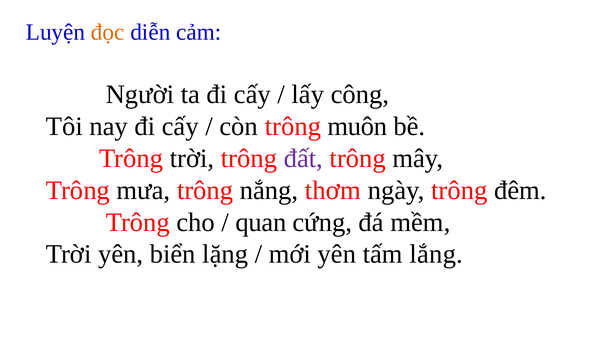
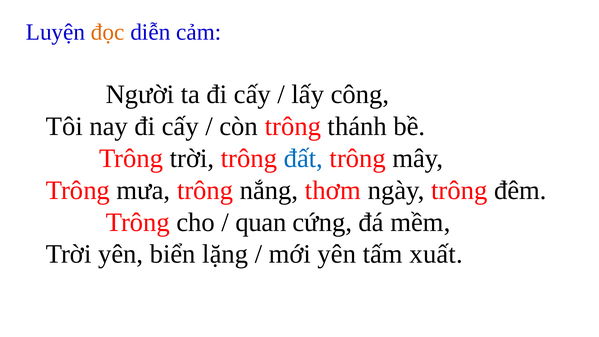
muôn: muôn -> thánh
đất colour: purple -> blue
lắng: lắng -> xuất
